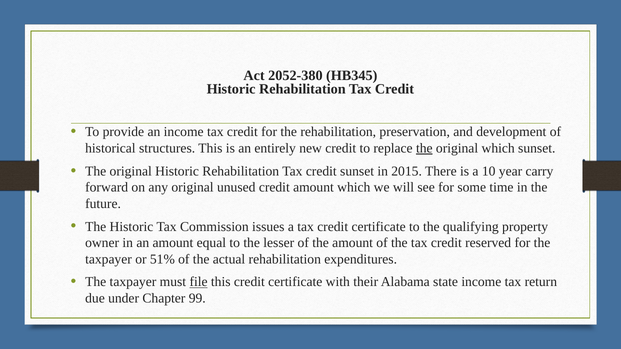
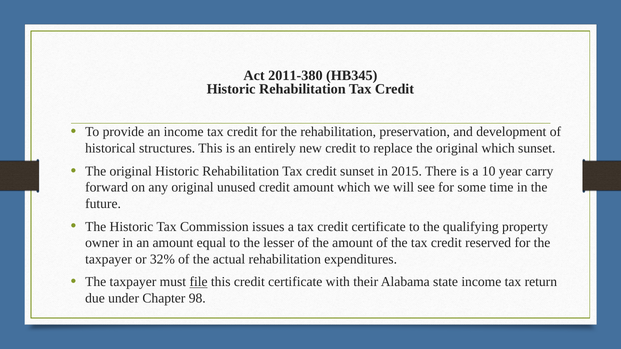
2052-380: 2052-380 -> 2011-380
the at (424, 148) underline: present -> none
51%: 51% -> 32%
99: 99 -> 98
